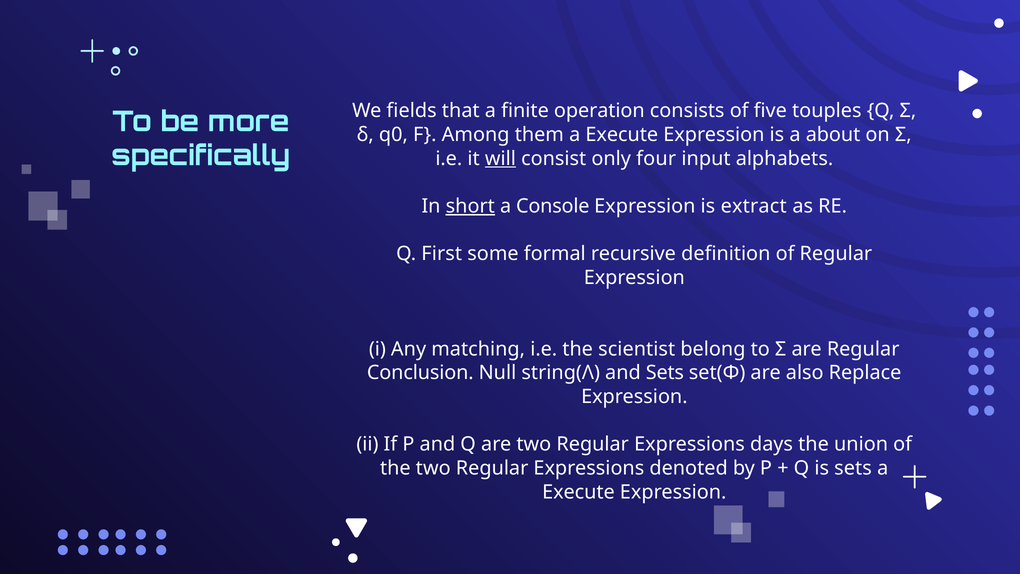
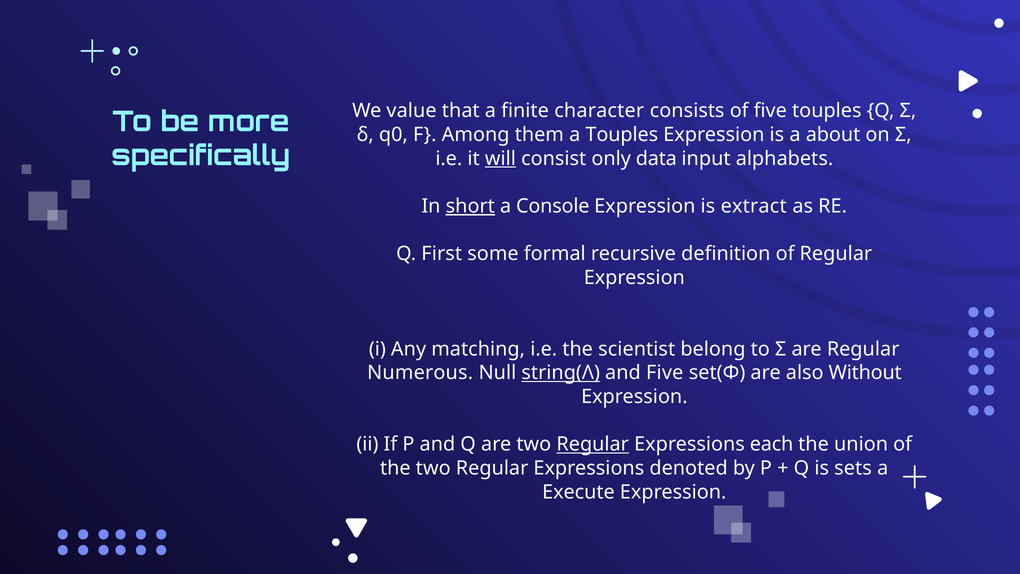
fields: fields -> value
operation: operation -> character
them a Execute: Execute -> Touples
four: four -> data
Conclusion: Conclusion -> Numerous
string(Λ underline: none -> present
and Sets: Sets -> Five
Replace: Replace -> Without
Regular at (593, 444) underline: none -> present
days: days -> each
